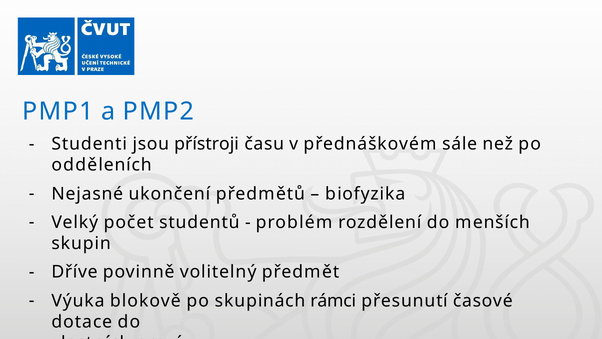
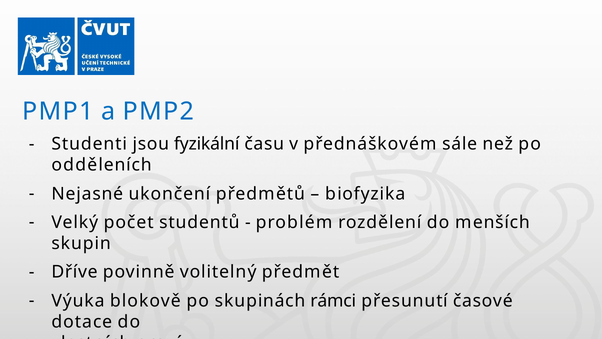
přístroji: přístroji -> fyzikální
